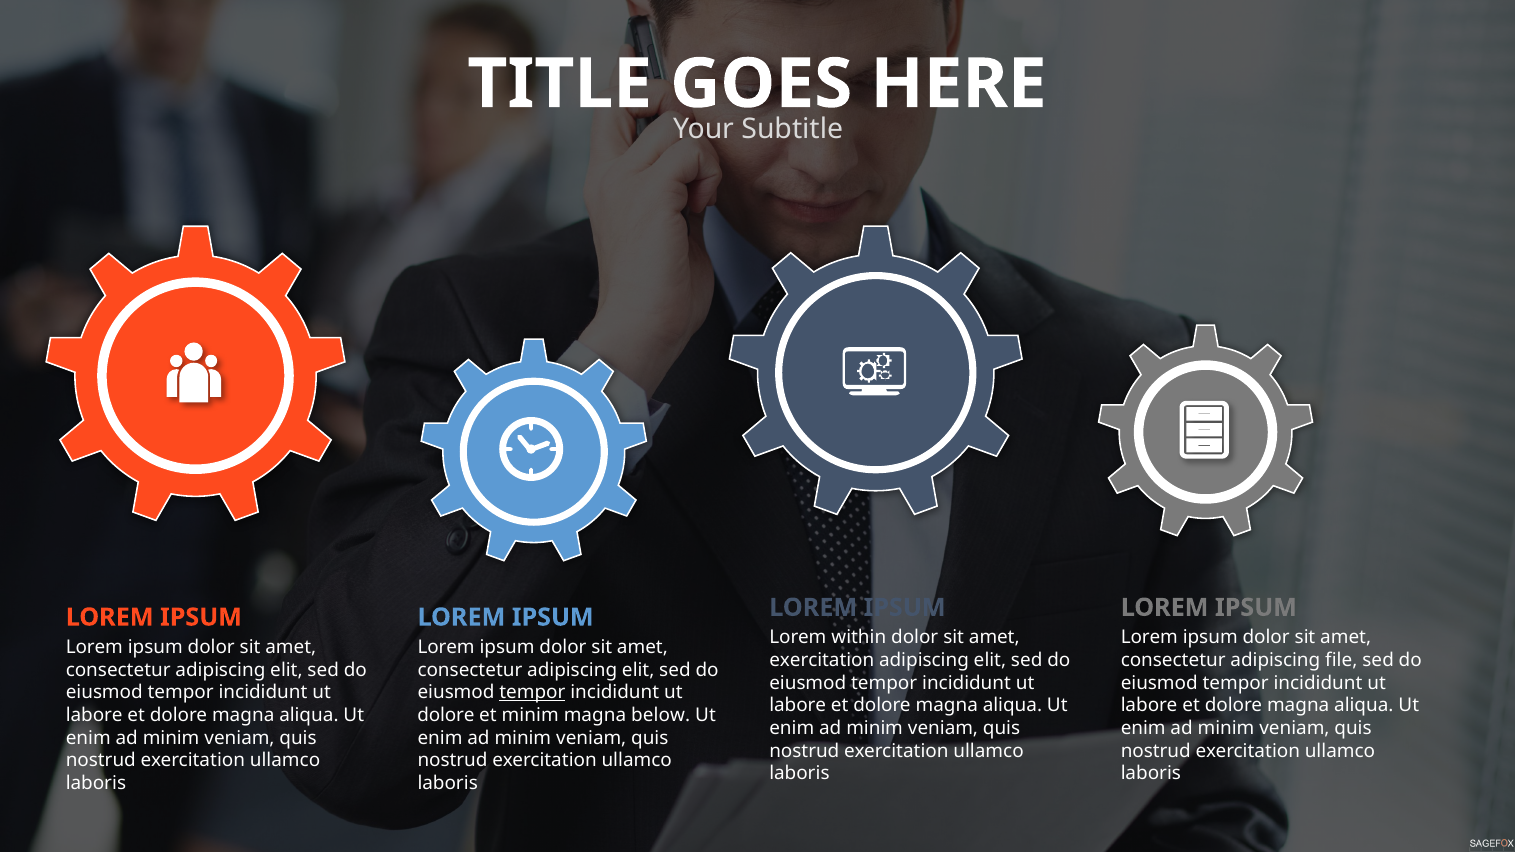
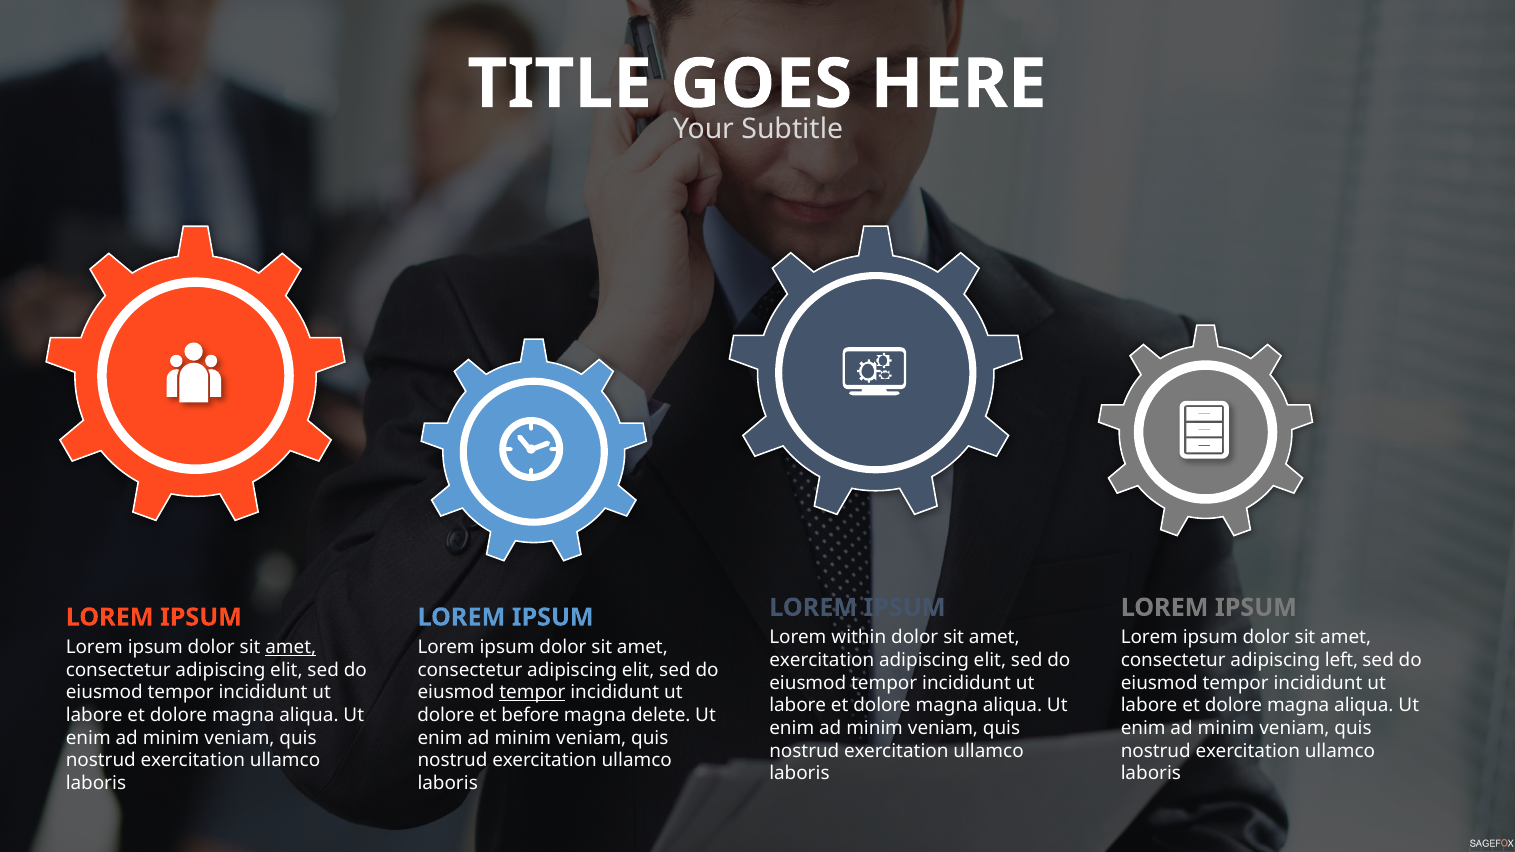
amet at (291, 647) underline: none -> present
file: file -> left
et minim: minim -> before
below: below -> delete
